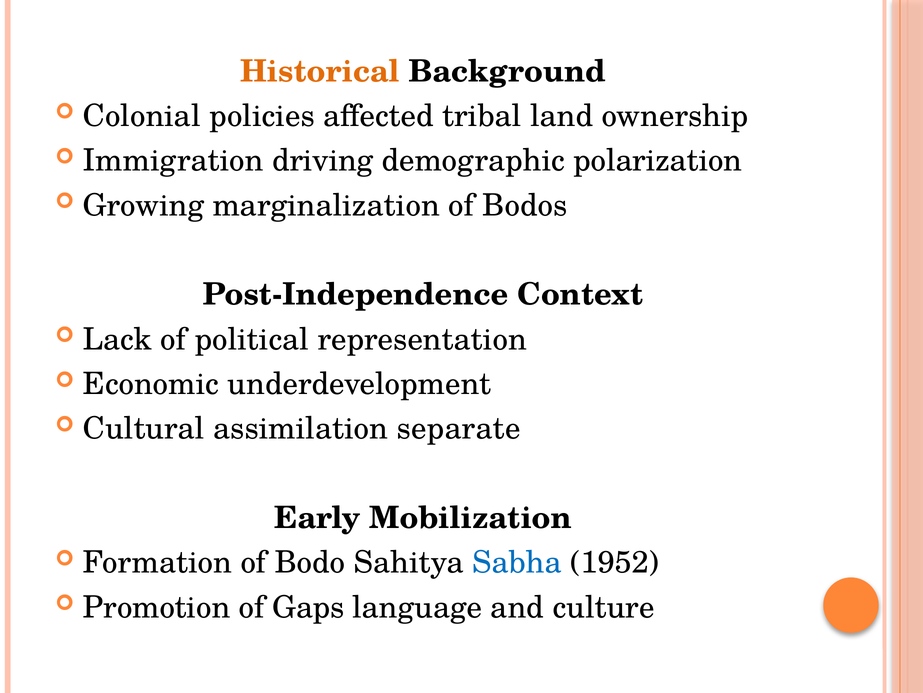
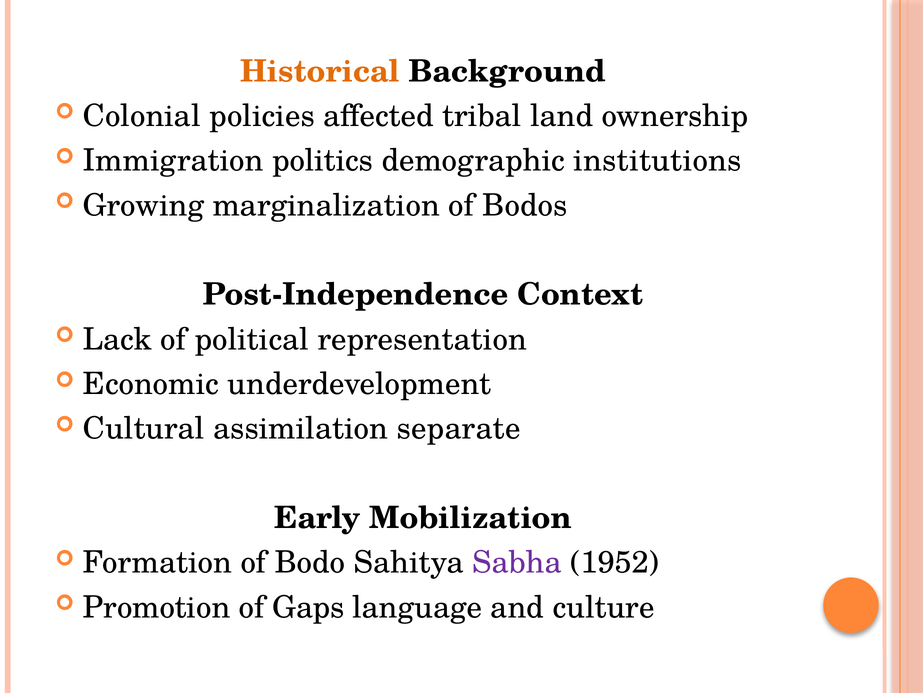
driving: driving -> politics
polarization: polarization -> institutions
Sabha colour: blue -> purple
